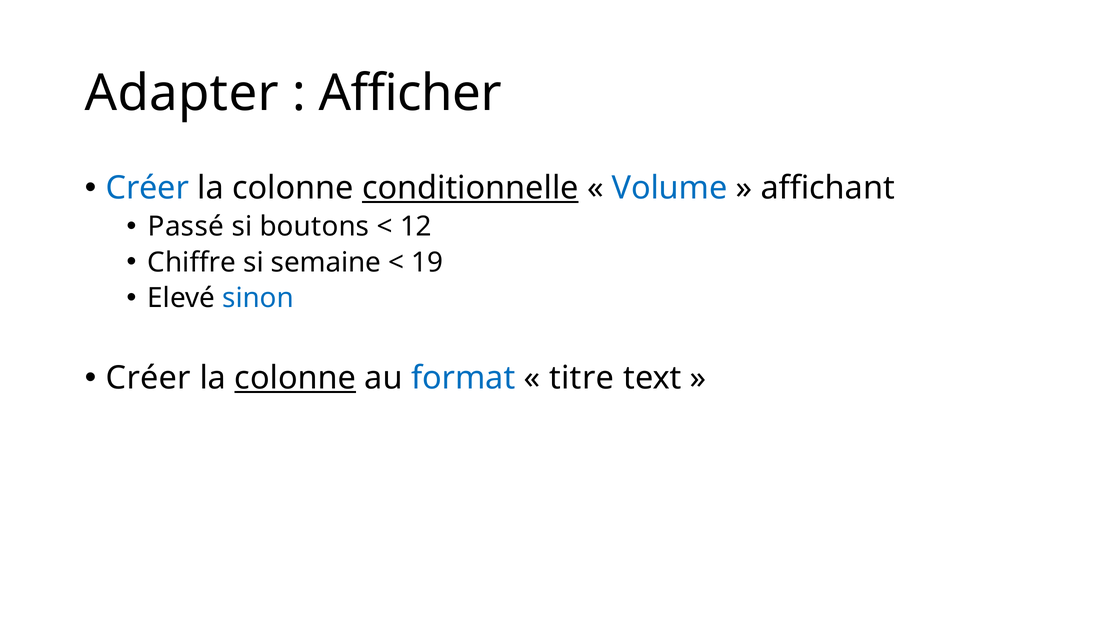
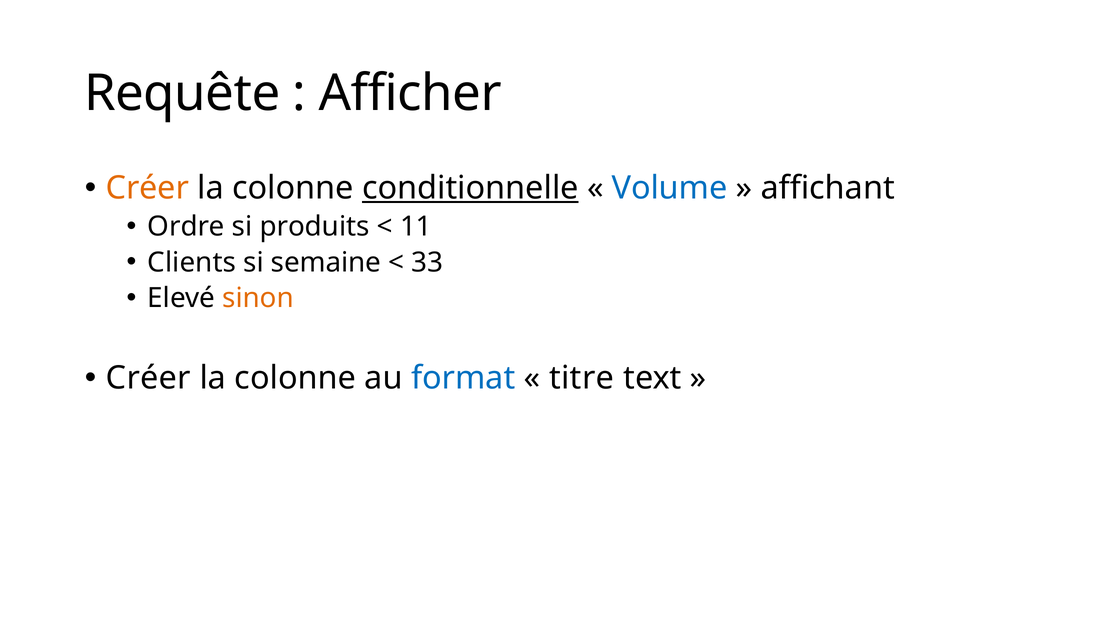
Adapter: Adapter -> Requête
Créer at (147, 188) colour: blue -> orange
Passé: Passé -> Ordre
boutons: boutons -> produits
12: 12 -> 11
Chiffre: Chiffre -> Clients
19: 19 -> 33
sinon colour: blue -> orange
colonne at (295, 378) underline: present -> none
